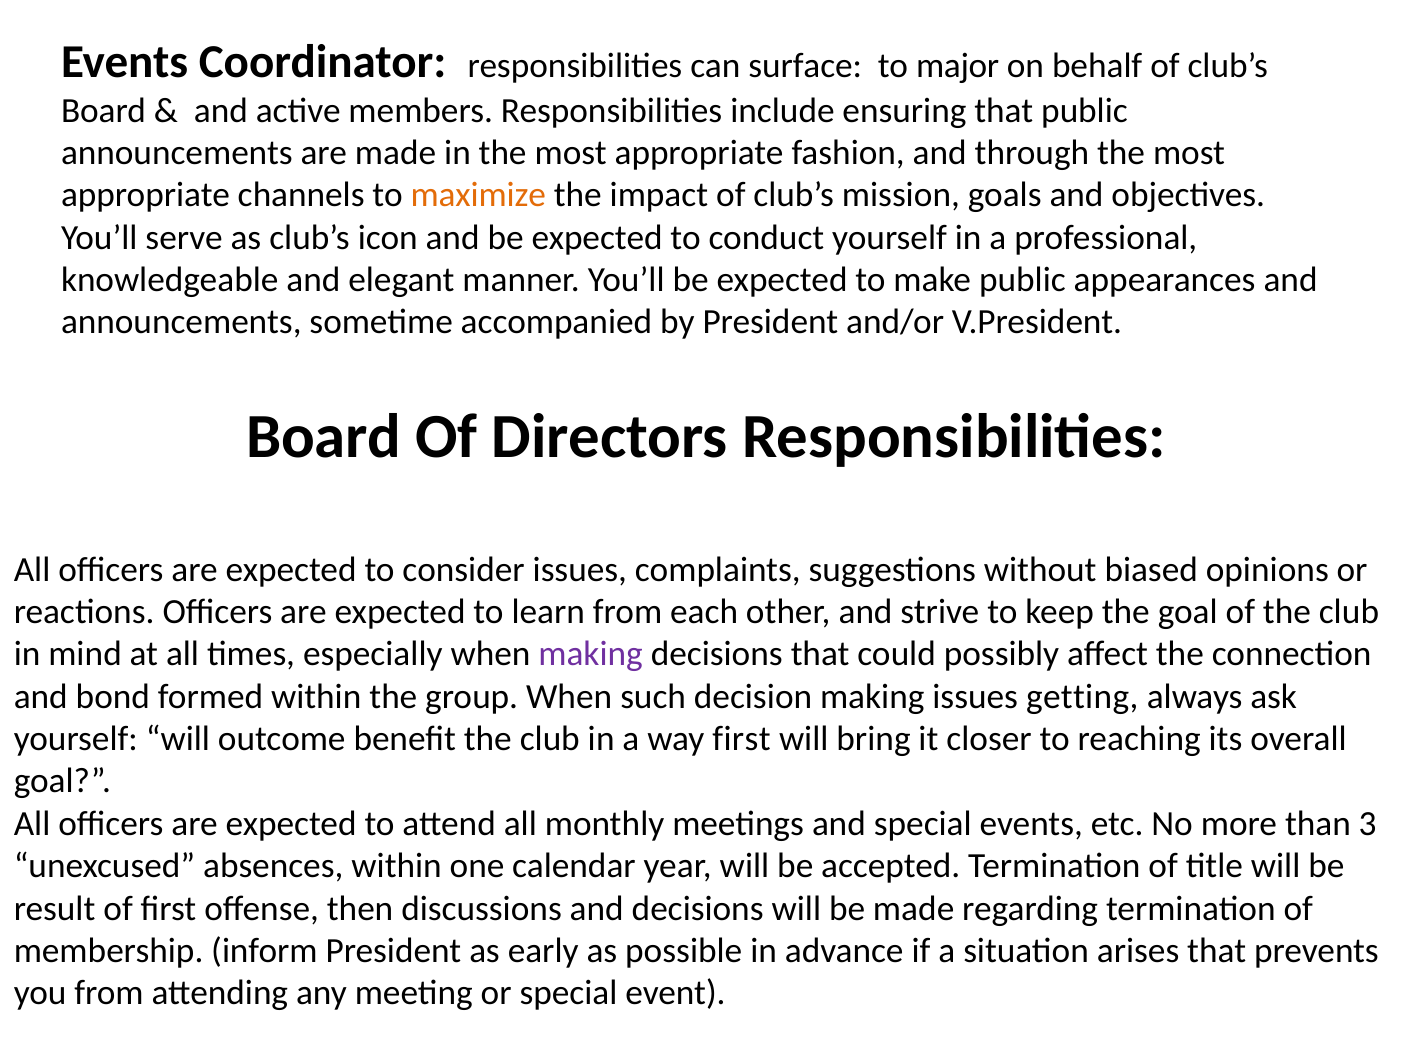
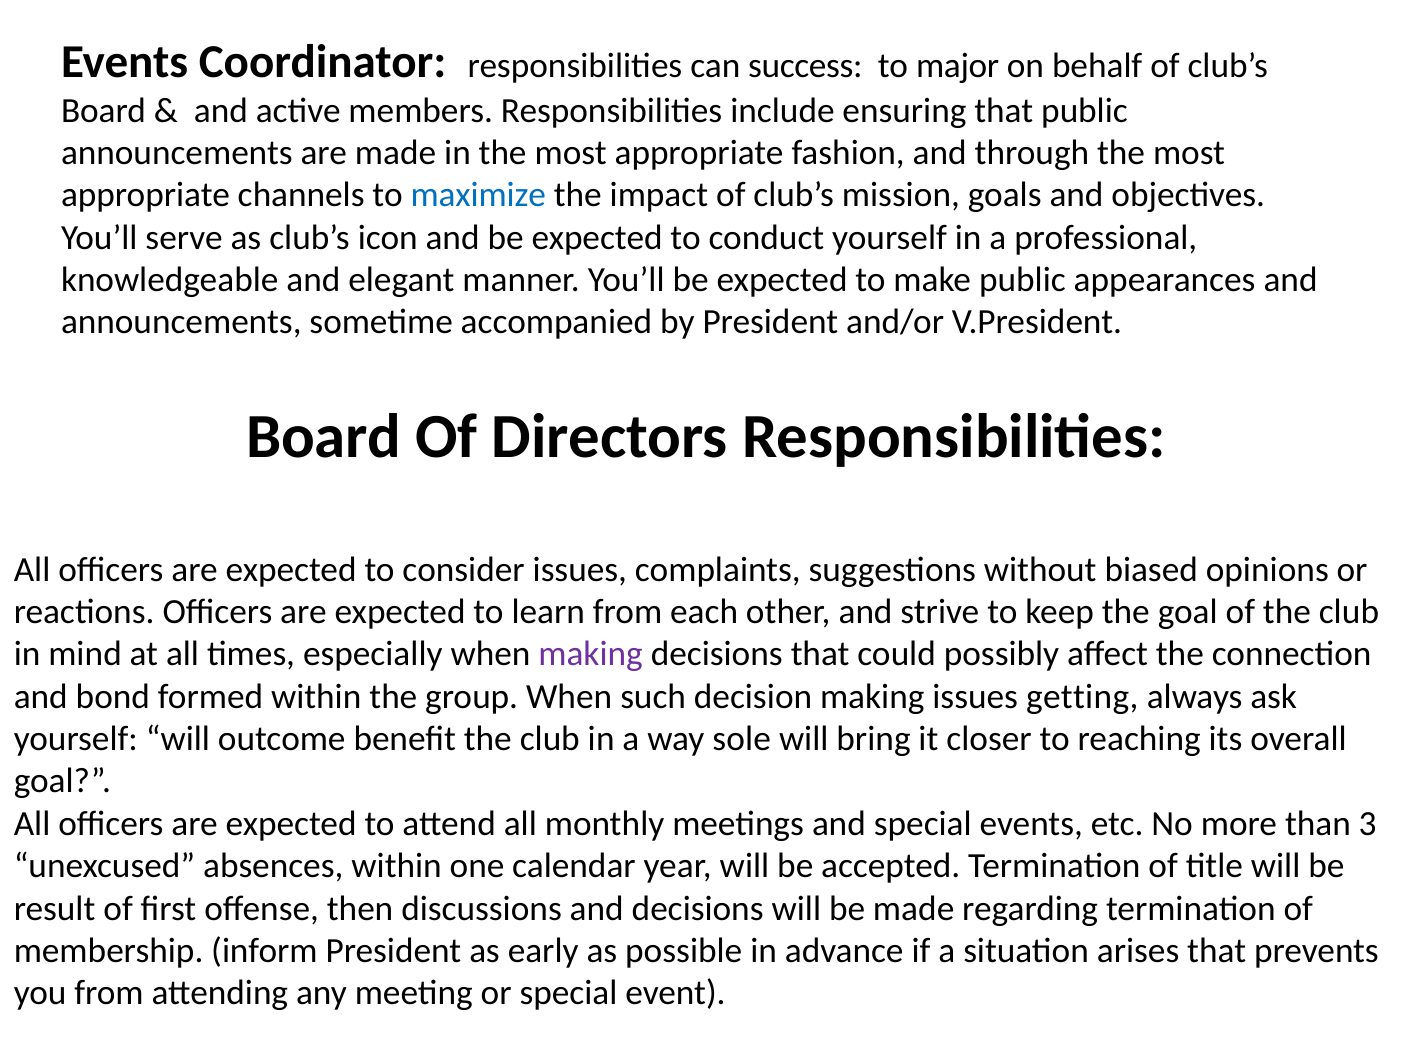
surface: surface -> success
maximize colour: orange -> blue
way first: first -> sole
